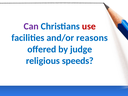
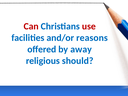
Can colour: purple -> red
judge: judge -> away
speeds: speeds -> should
